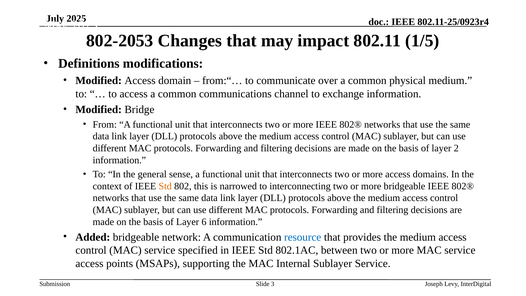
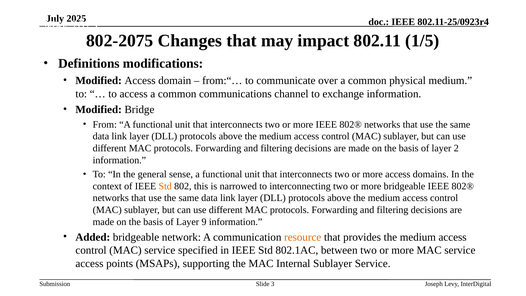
802-2053: 802-2053 -> 802-2075
6: 6 -> 9
resource colour: blue -> orange
